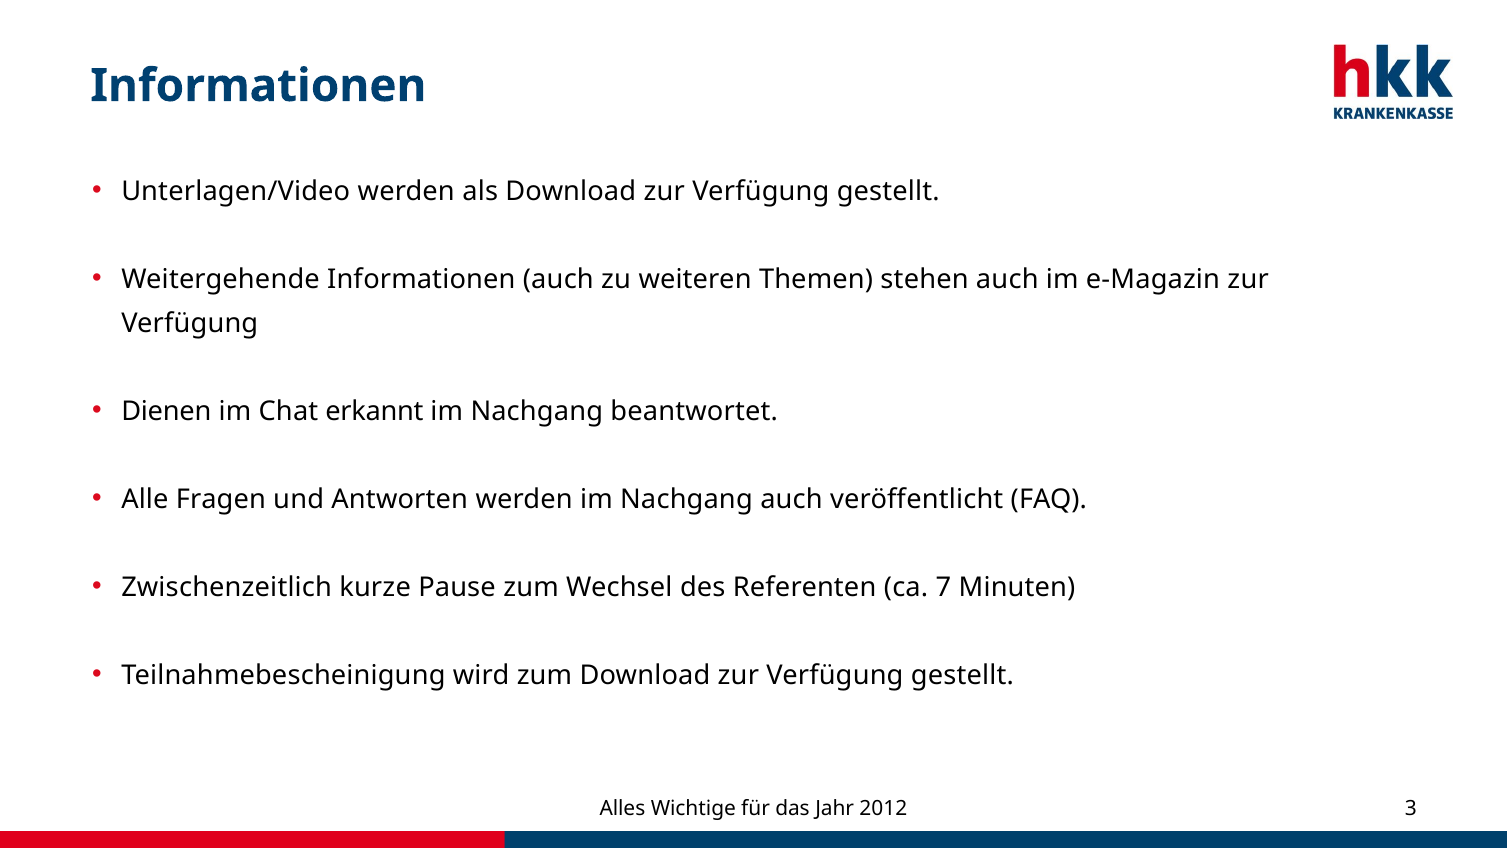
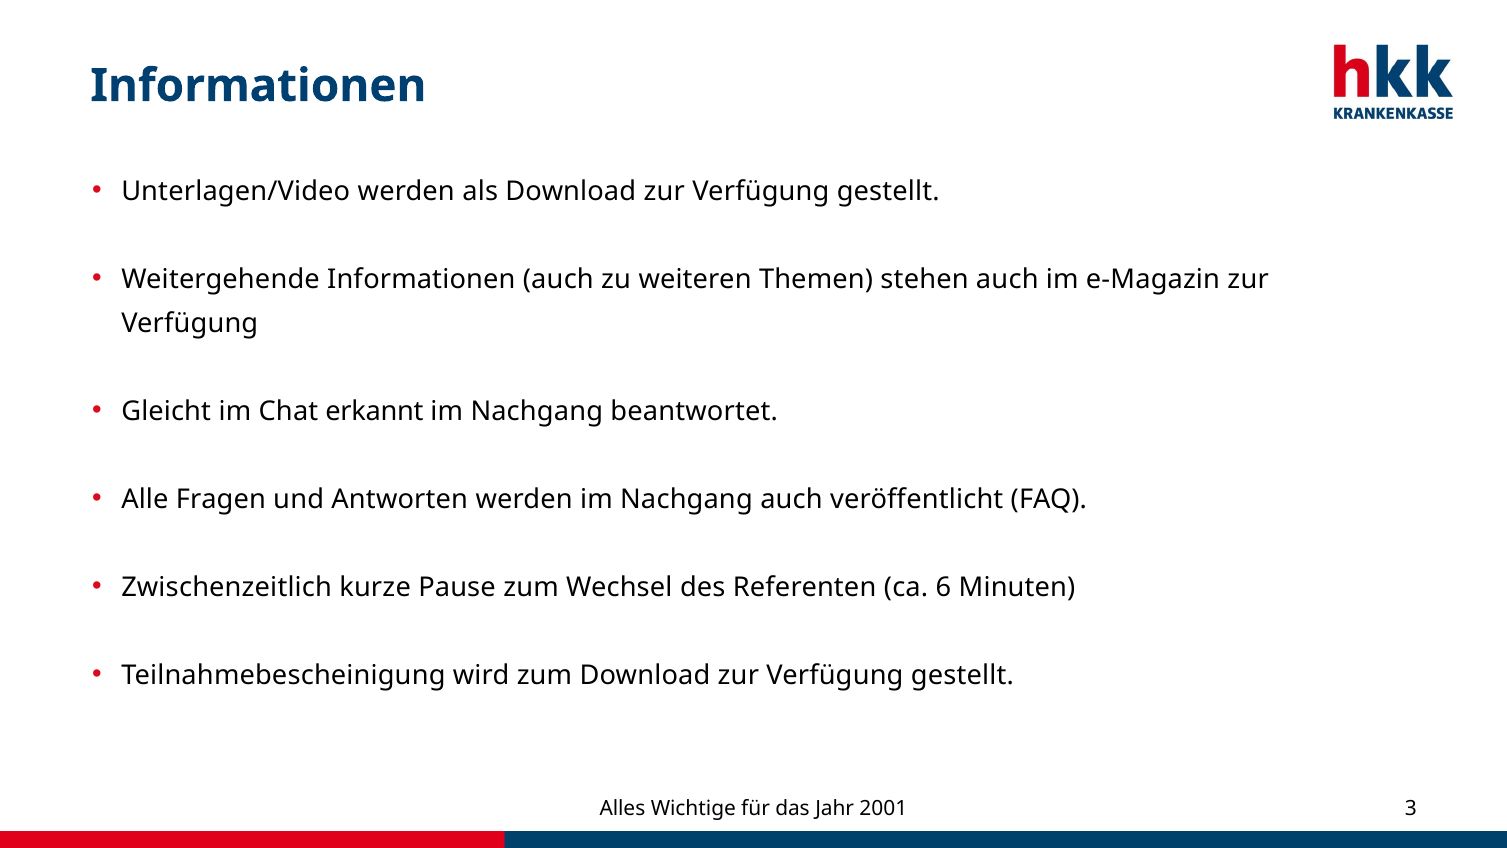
Dienen: Dienen -> Gleicht
7: 7 -> 6
2012: 2012 -> 2001
